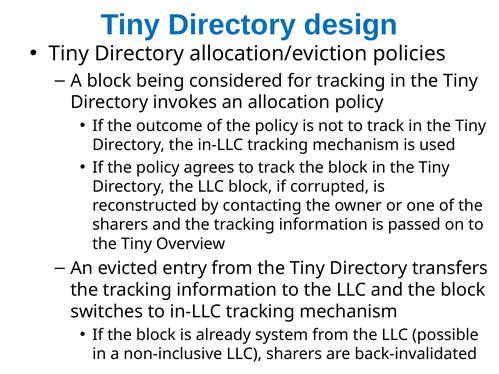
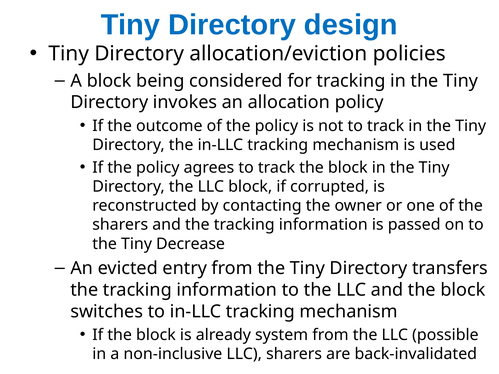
Overview: Overview -> Decrease
